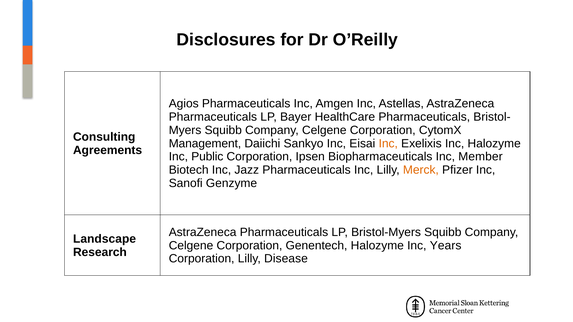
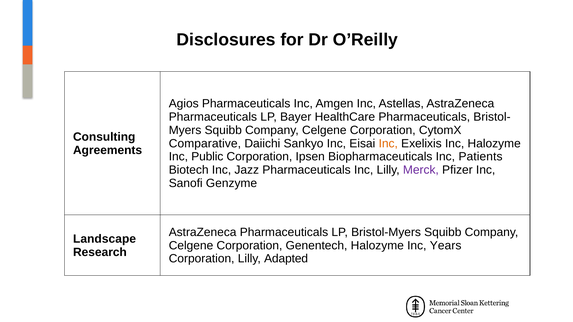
Management: Management -> Comparative
Member: Member -> Patients
Merck colour: orange -> purple
Disease: Disease -> Adapted
